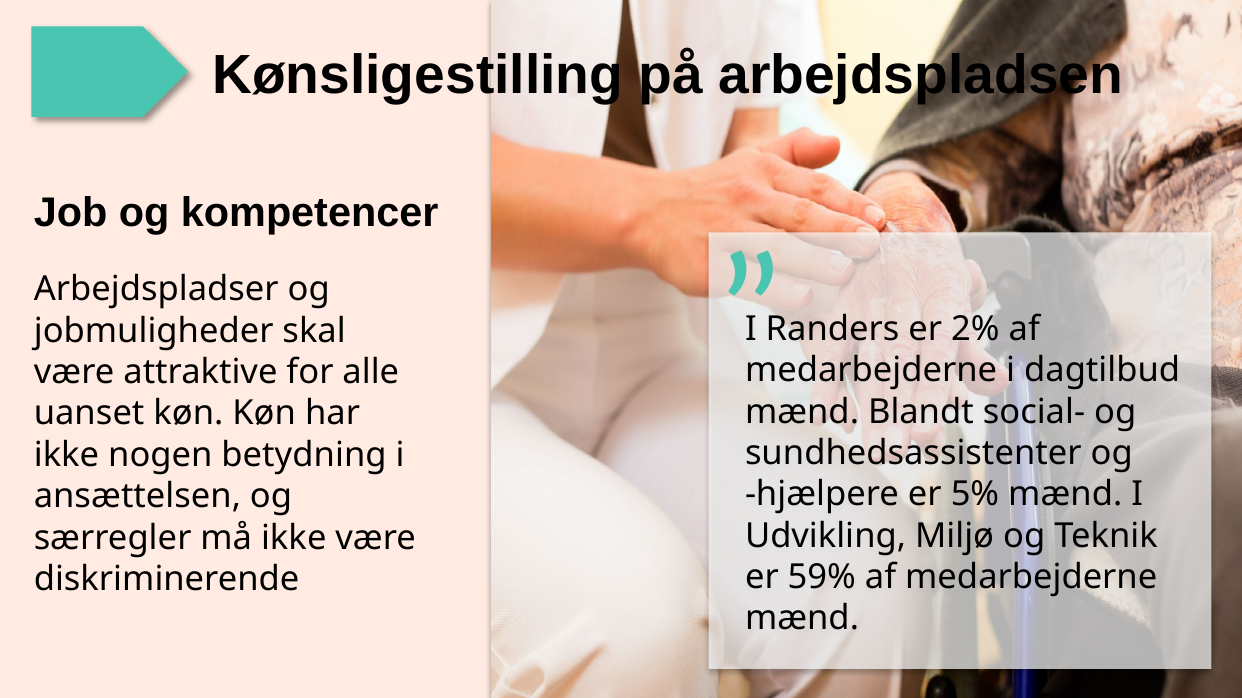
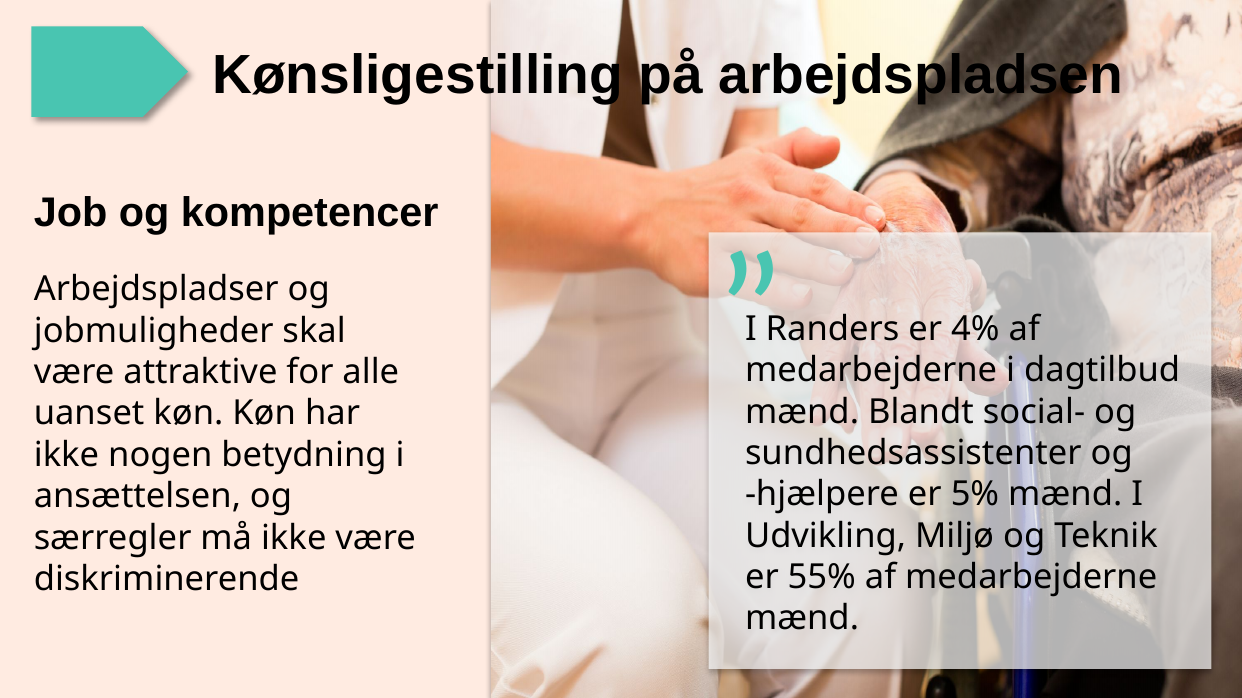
2%: 2% -> 4%
59%: 59% -> 55%
